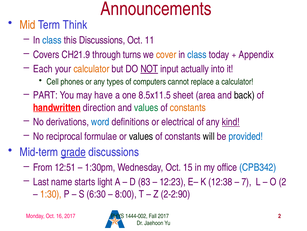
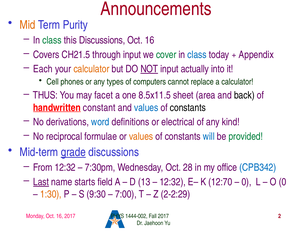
Think: Think -> Purity
class at (52, 40) colour: blue -> green
11 at (150, 40): 11 -> 16
CH21.9: CH21.9 -> CH21.5
through turns: turns -> input
cover colour: orange -> green
PART: PART -> THUS
have: have -> facet
direction: direction -> constant
values at (146, 107) colour: green -> blue
constants at (188, 107) colour: orange -> black
kind underline: present -> none
values at (141, 136) colour: black -> orange
will colour: black -> blue
provided colour: blue -> green
From 12:51: 12:51 -> 12:32
1:30pm: 1:30pm -> 7:30pm
15: 15 -> 28
Last underline: none -> present
light: light -> field
83: 83 -> 13
12:23 at (173, 181): 12:23 -> 12:32
12:38: 12:38 -> 12:70
7 at (246, 181): 7 -> 0
O 2: 2 -> 0
6:30: 6:30 -> 9:30
8:00: 8:00 -> 7:00
2-2:90: 2-2:90 -> 2-2:29
